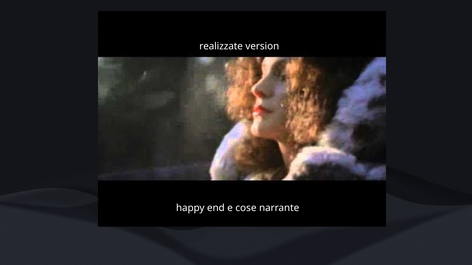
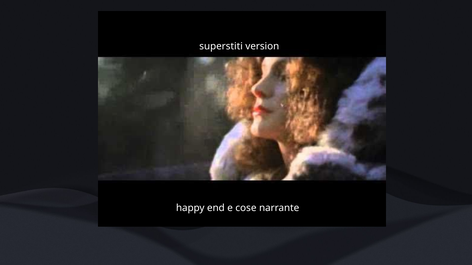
realizzate: realizzate -> superstiti
